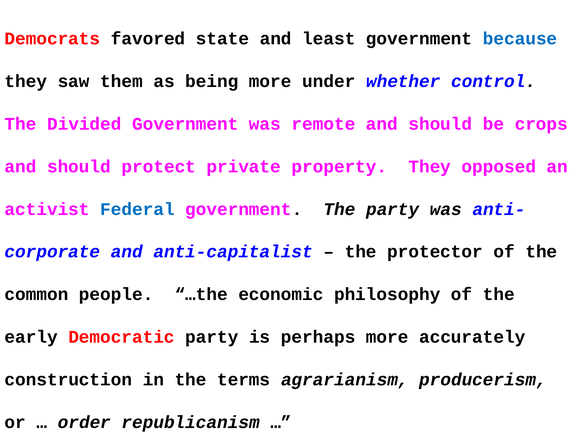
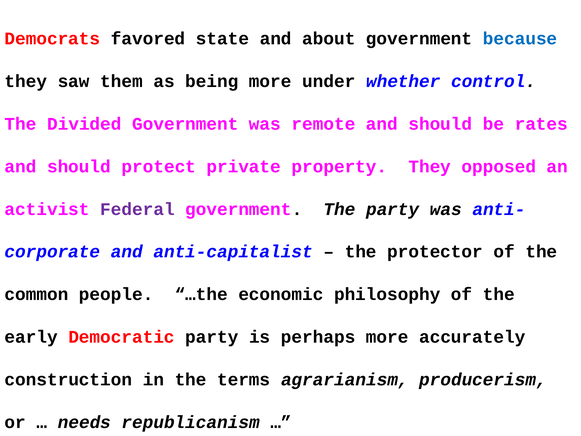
least: least -> about
crops: crops -> rates
Federal colour: blue -> purple
order: order -> needs
